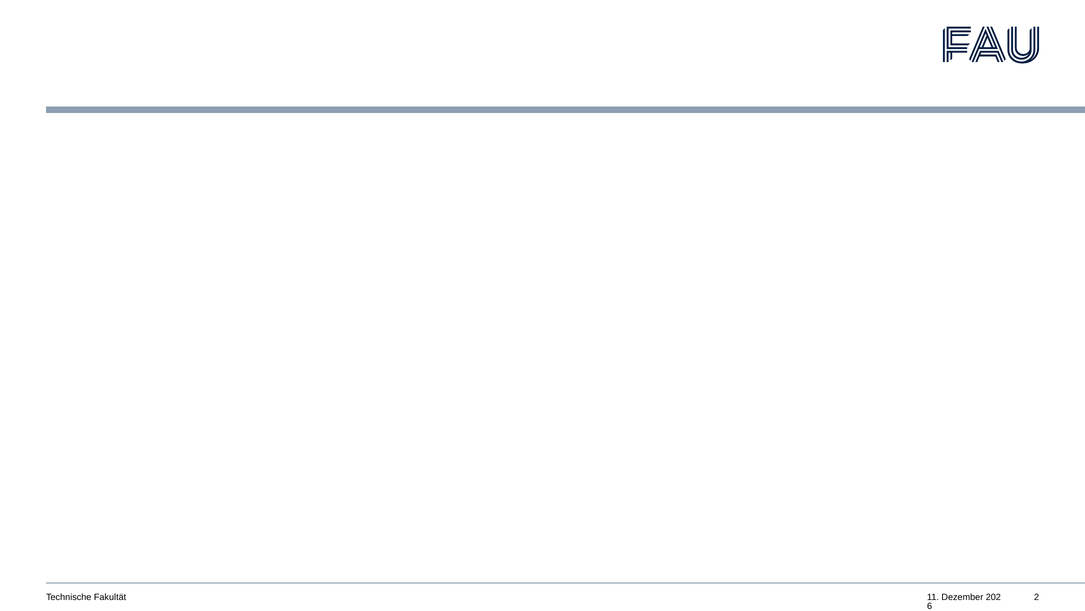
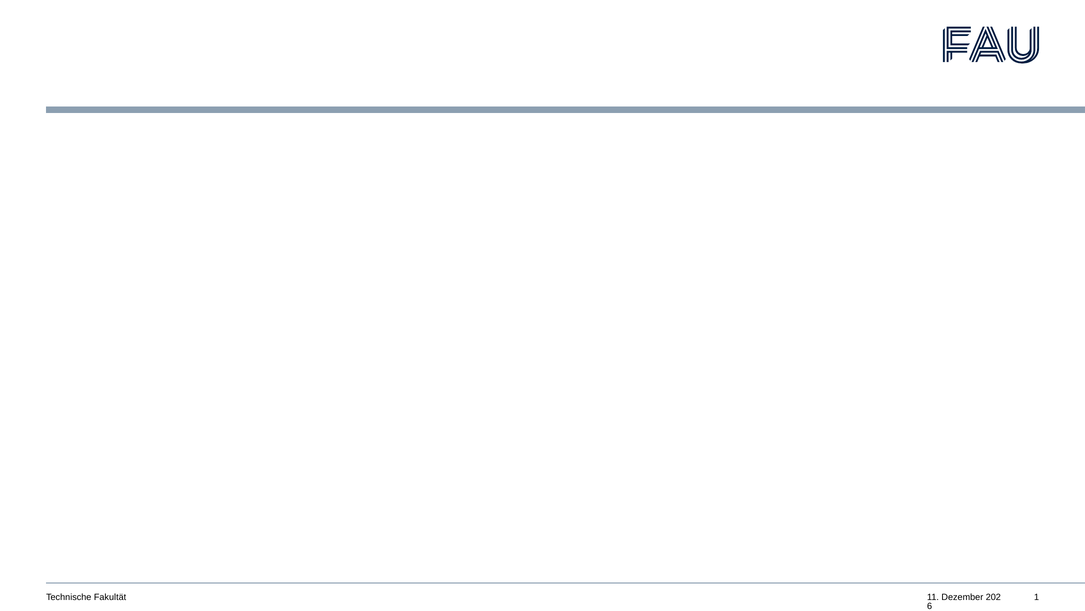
2: 2 -> 1
